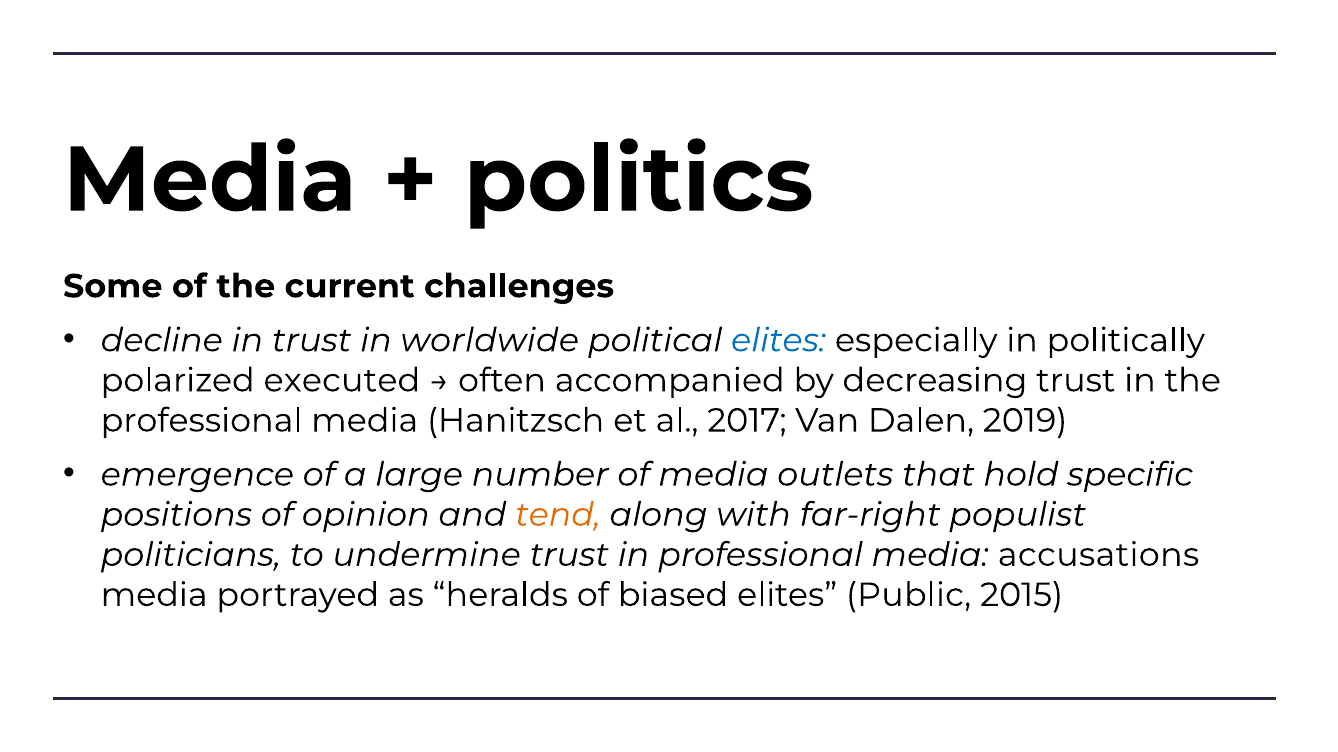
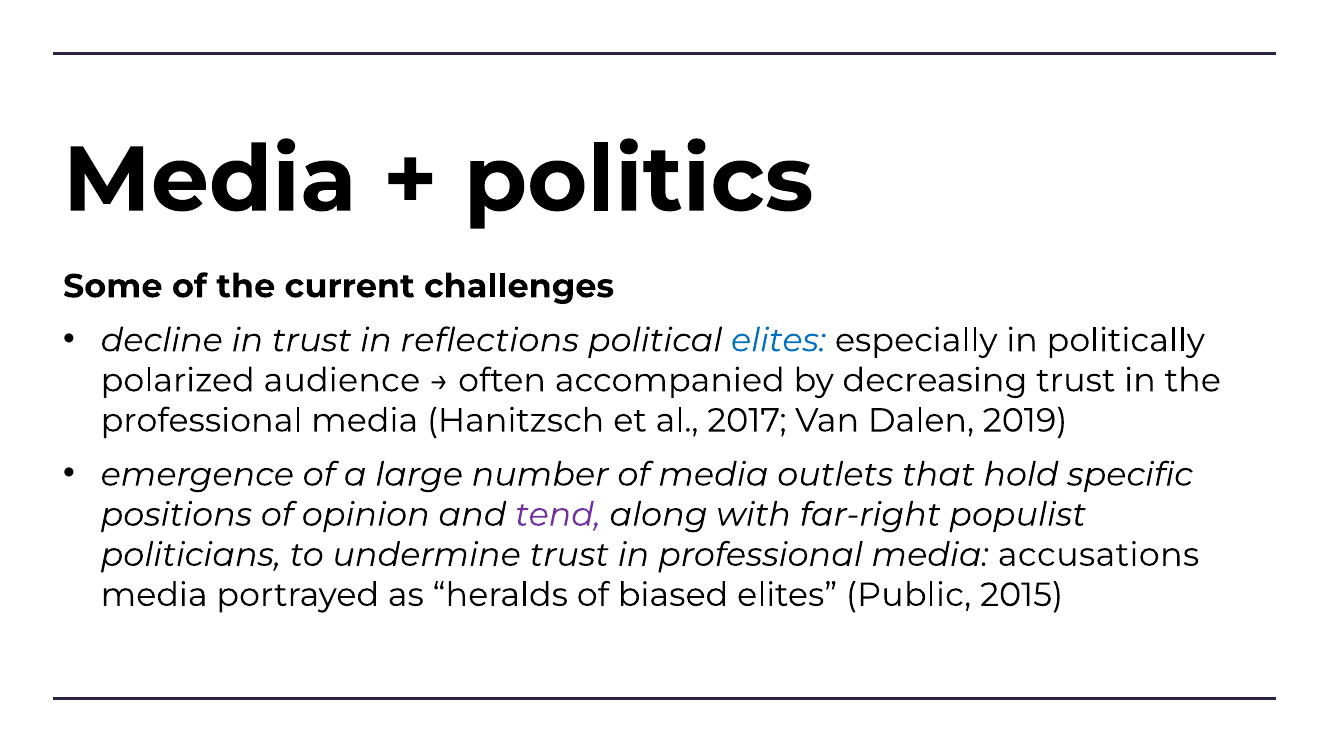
worldwide: worldwide -> reflections
executed: executed -> audience
tend colour: orange -> purple
